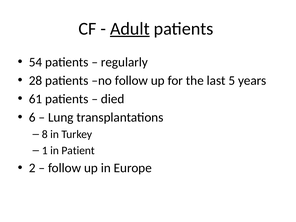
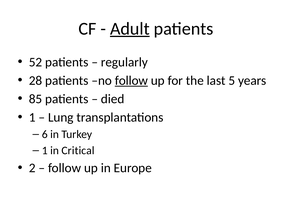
54: 54 -> 52
follow at (131, 81) underline: none -> present
61: 61 -> 85
6 at (32, 117): 6 -> 1
8: 8 -> 6
Patient: Patient -> Critical
